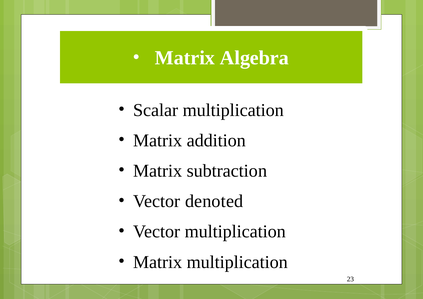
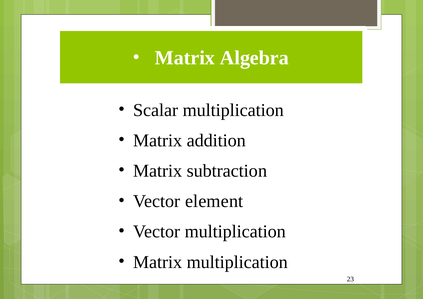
denoted: denoted -> element
